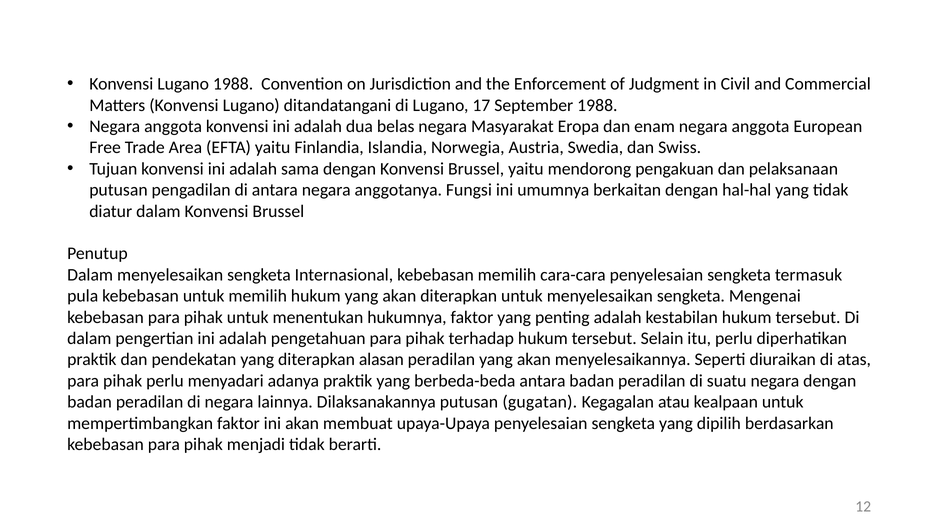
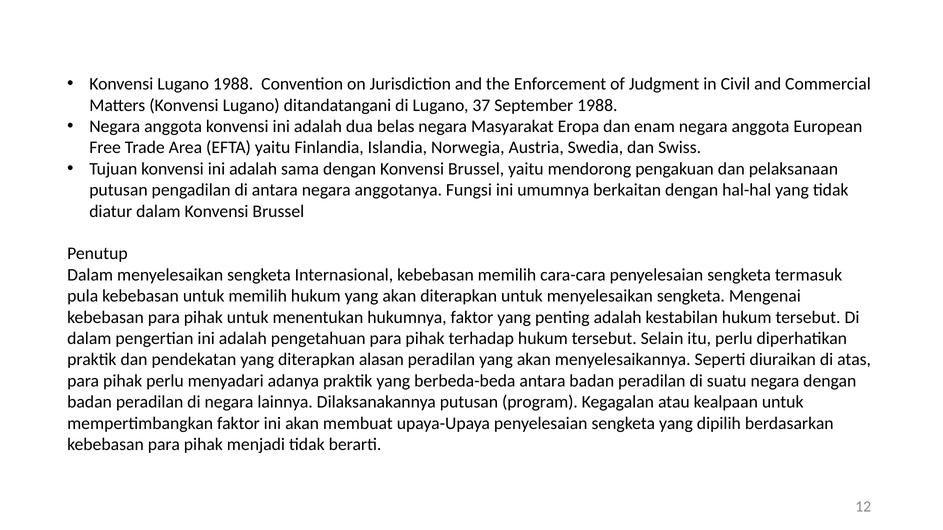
17: 17 -> 37
gugatan: gugatan -> program
